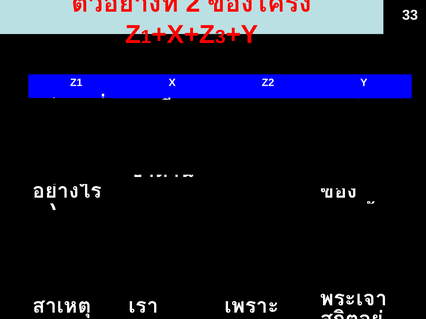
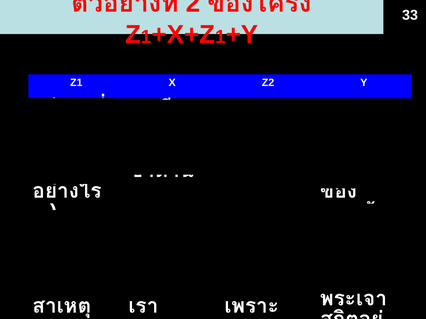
3 at (220, 37): 3 -> 1
